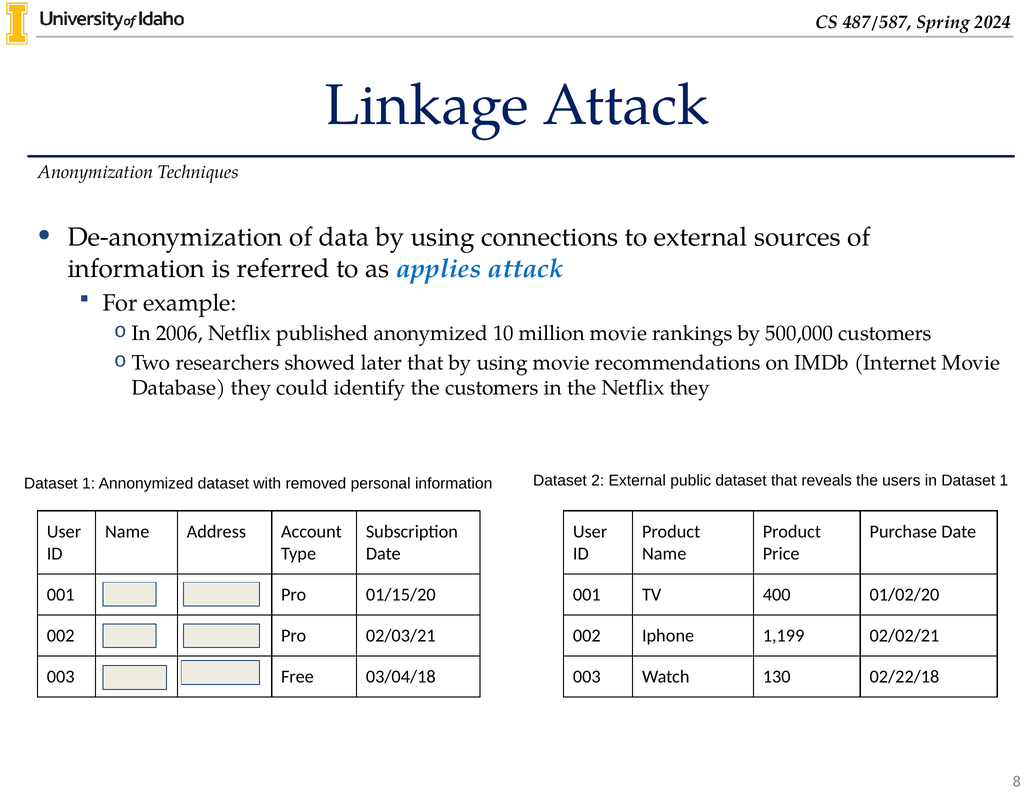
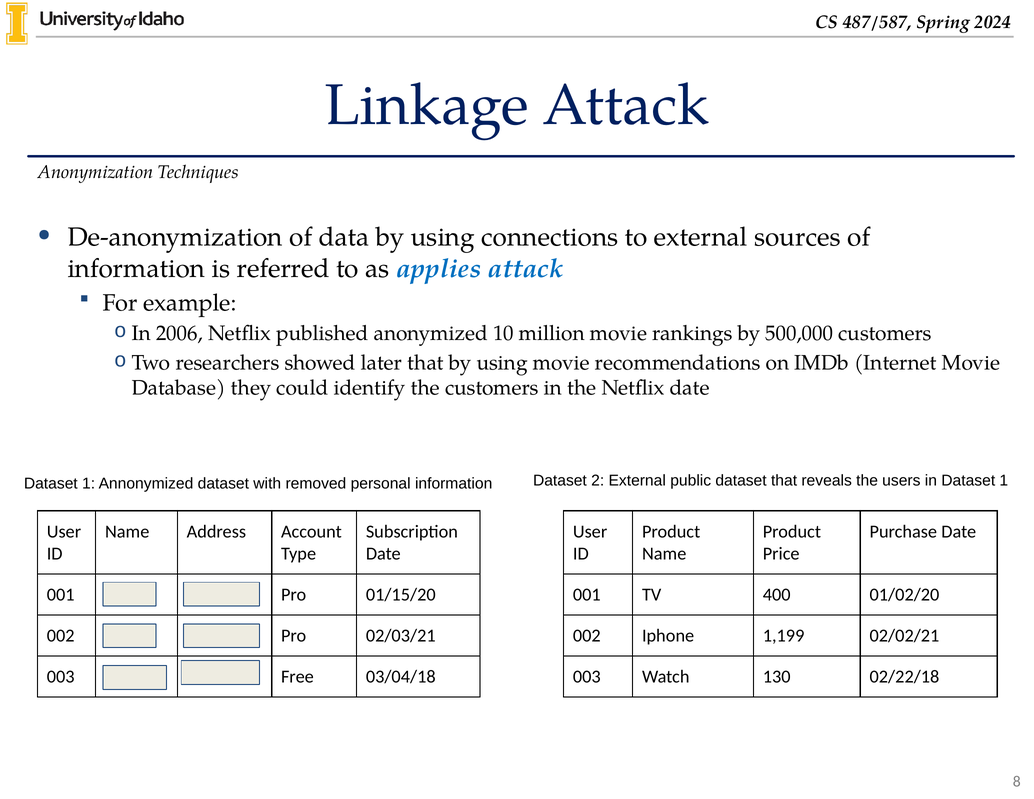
Netflix they: they -> date
